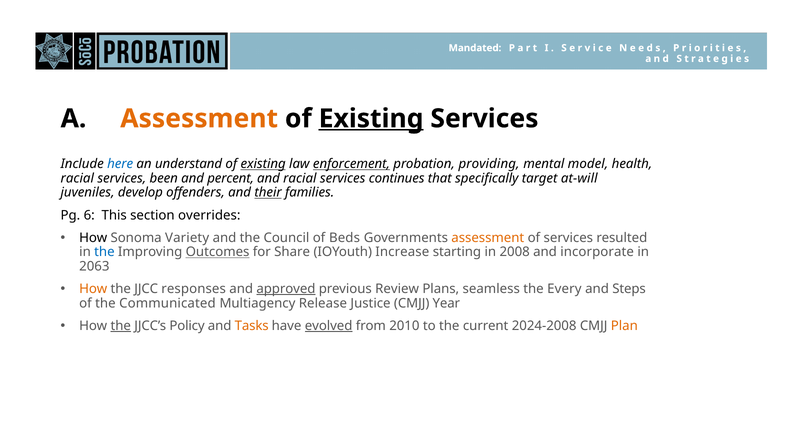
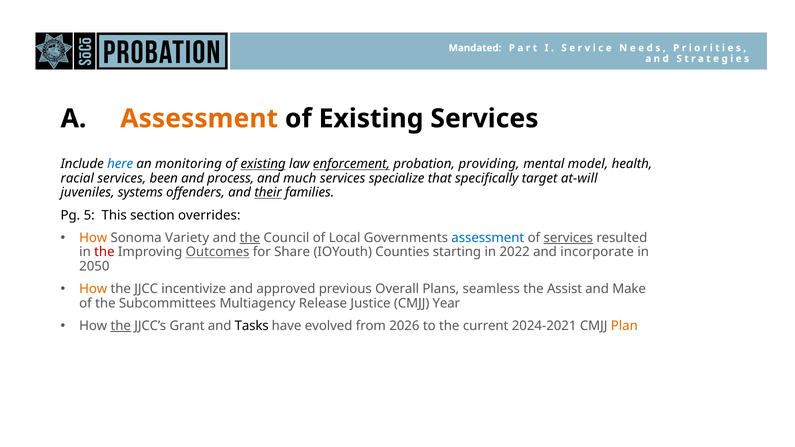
Existing at (371, 119) underline: present -> none
understand: understand -> monitoring
percent: percent -> process
and racial: racial -> much
continues: continues -> specialize
develop: develop -> systems
6: 6 -> 5
How at (93, 238) colour: black -> orange
the at (250, 238) underline: none -> present
Beds: Beds -> Local
assessment at (488, 238) colour: orange -> blue
services at (568, 238) underline: none -> present
the at (104, 252) colour: blue -> red
Increase: Increase -> Counties
2008: 2008 -> 2022
2063: 2063 -> 2050
responses: responses -> incentivize
approved underline: present -> none
Review: Review -> Overall
Every: Every -> Assist
Steps: Steps -> Make
Communicated: Communicated -> Subcommittees
Policy: Policy -> Grant
Tasks colour: orange -> black
evolved underline: present -> none
2010: 2010 -> 2026
2024-2008: 2024-2008 -> 2024-2021
